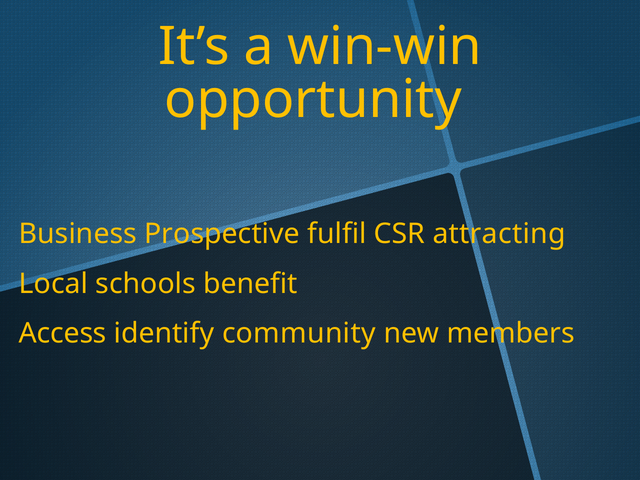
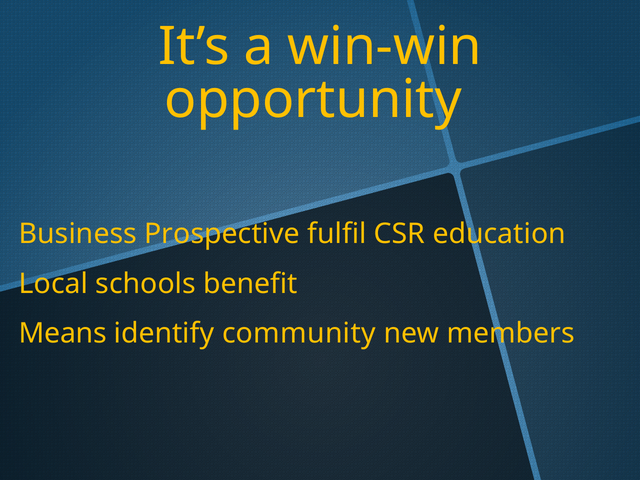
attracting: attracting -> education
Access: Access -> Means
